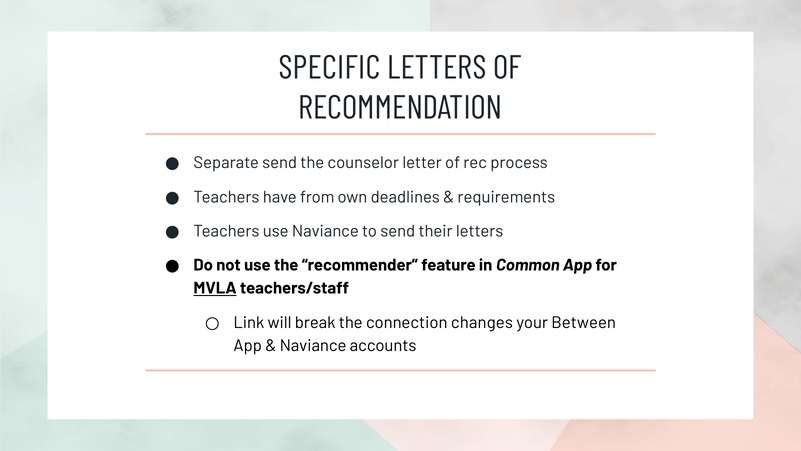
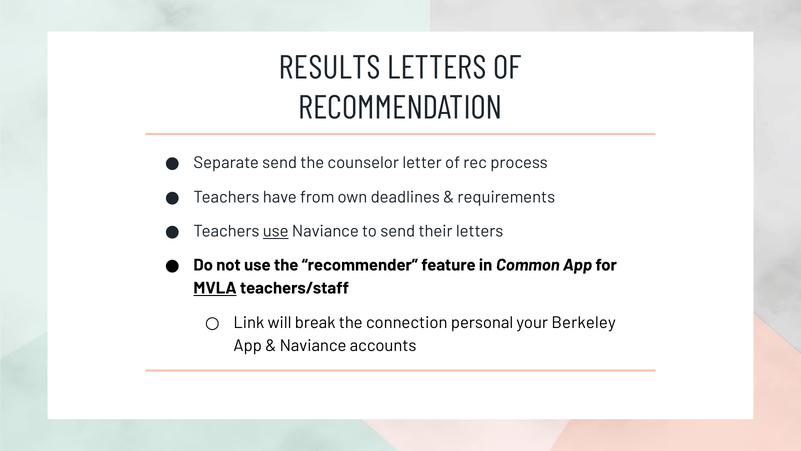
SPECIFIC: SPECIFIC -> RESULTS
use at (276, 231) underline: none -> present
changes: changes -> personal
Between: Between -> Berkeley
